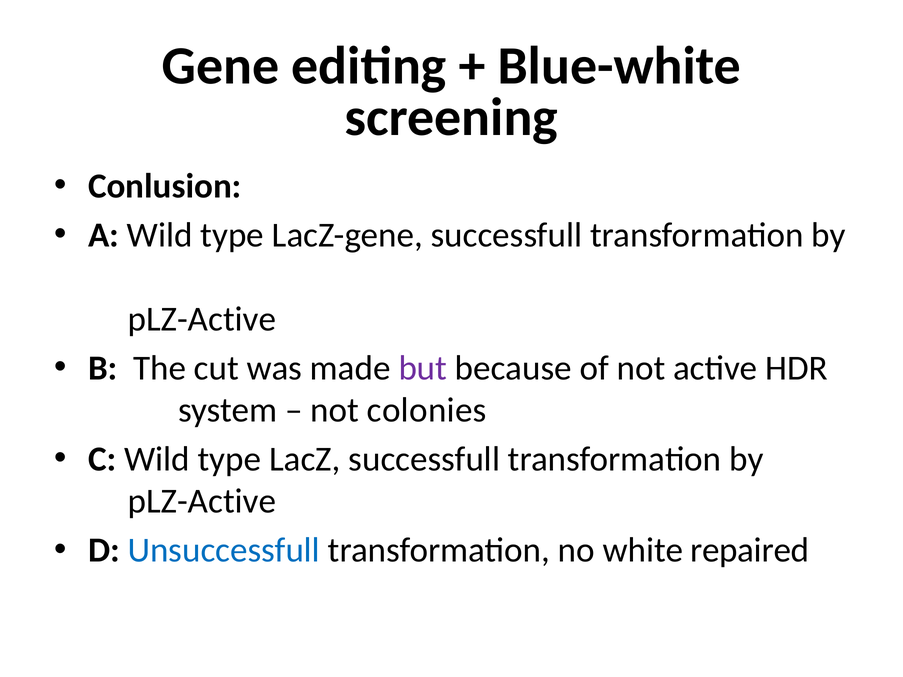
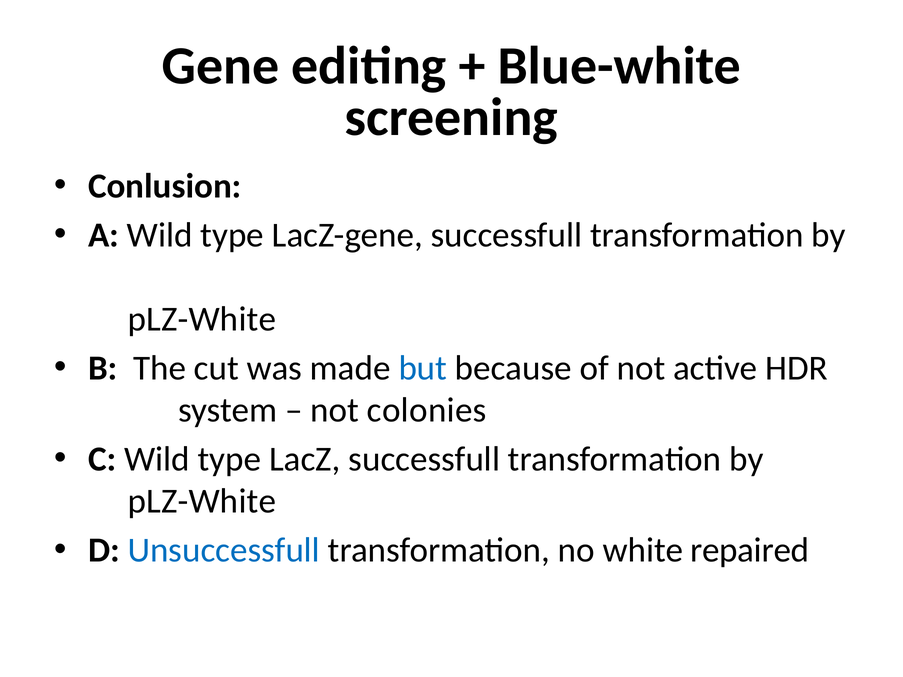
pLZ-Active at (202, 319): pLZ-Active -> pLZ-White
but colour: purple -> blue
pLZ-Active at (202, 502): pLZ-Active -> pLZ-White
